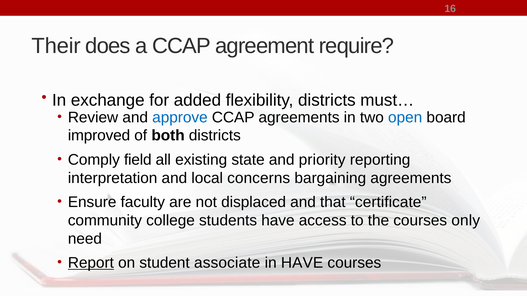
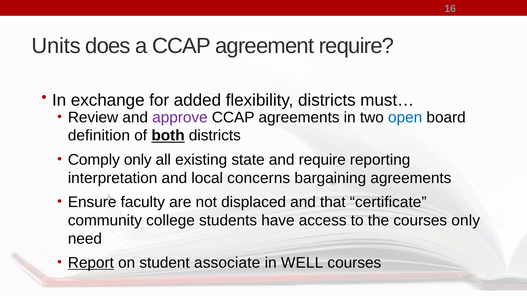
Their: Their -> Units
approve colour: blue -> purple
improved: improved -> definition
both underline: none -> present
Comply field: field -> only
and priority: priority -> require
in HAVE: HAVE -> WELL
